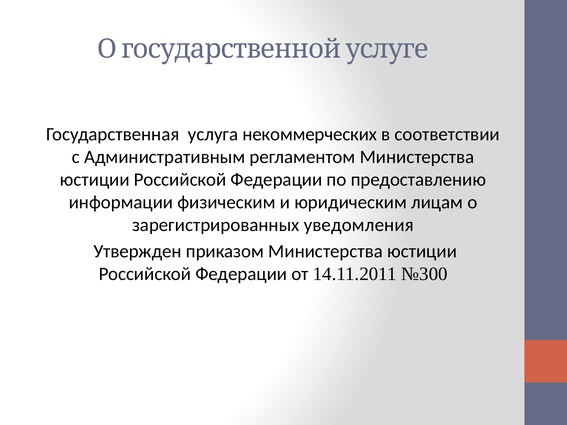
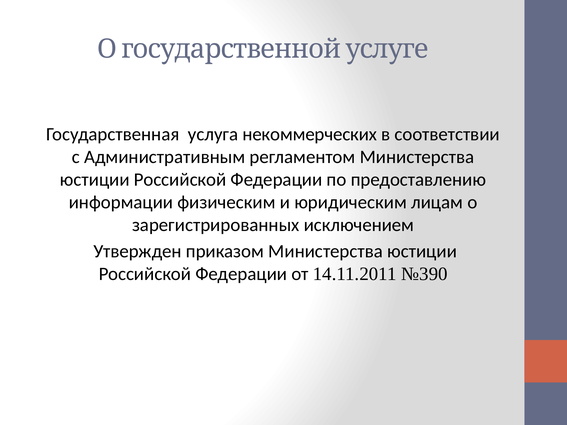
уведомления: уведомления -> исключением
№300: №300 -> №390
